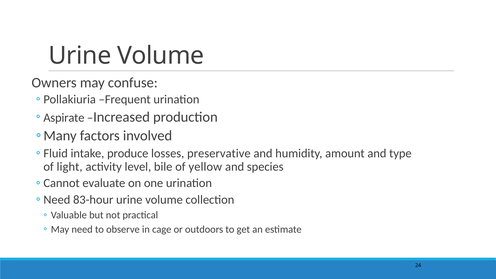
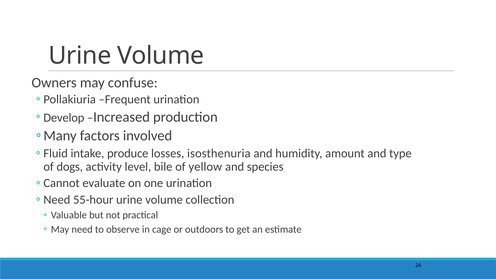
Aspirate: Aspirate -> Develop
preservative: preservative -> isosthenuria
light: light -> dogs
83-hour: 83-hour -> 55-hour
